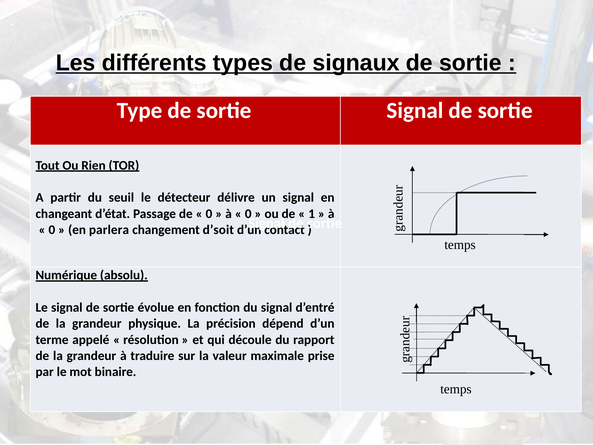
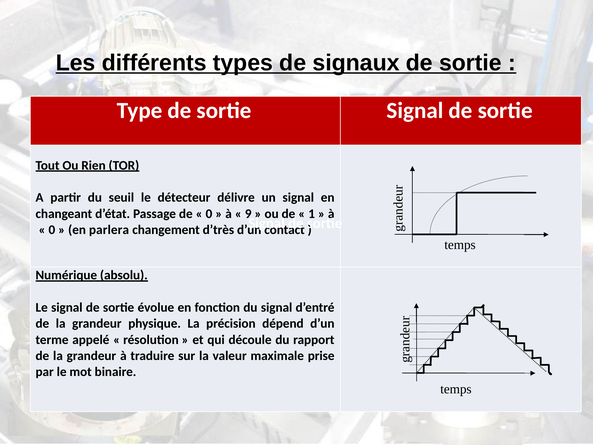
0 at (248, 214): 0 -> 9
d’soit: d’soit -> d’très
